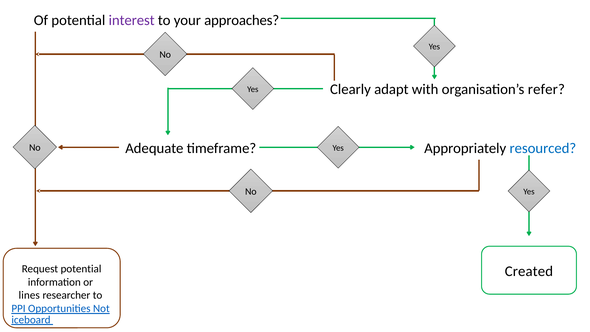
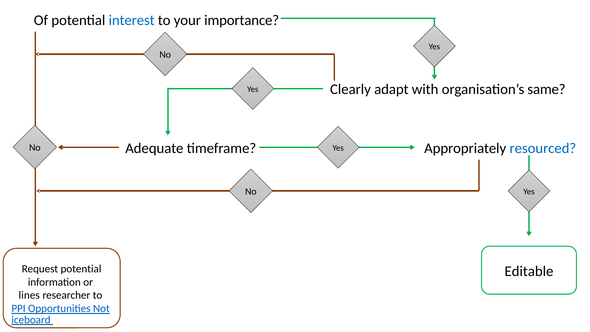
interest colour: purple -> blue
approaches: approaches -> importance
refer: refer -> same
Created: Created -> Editable
